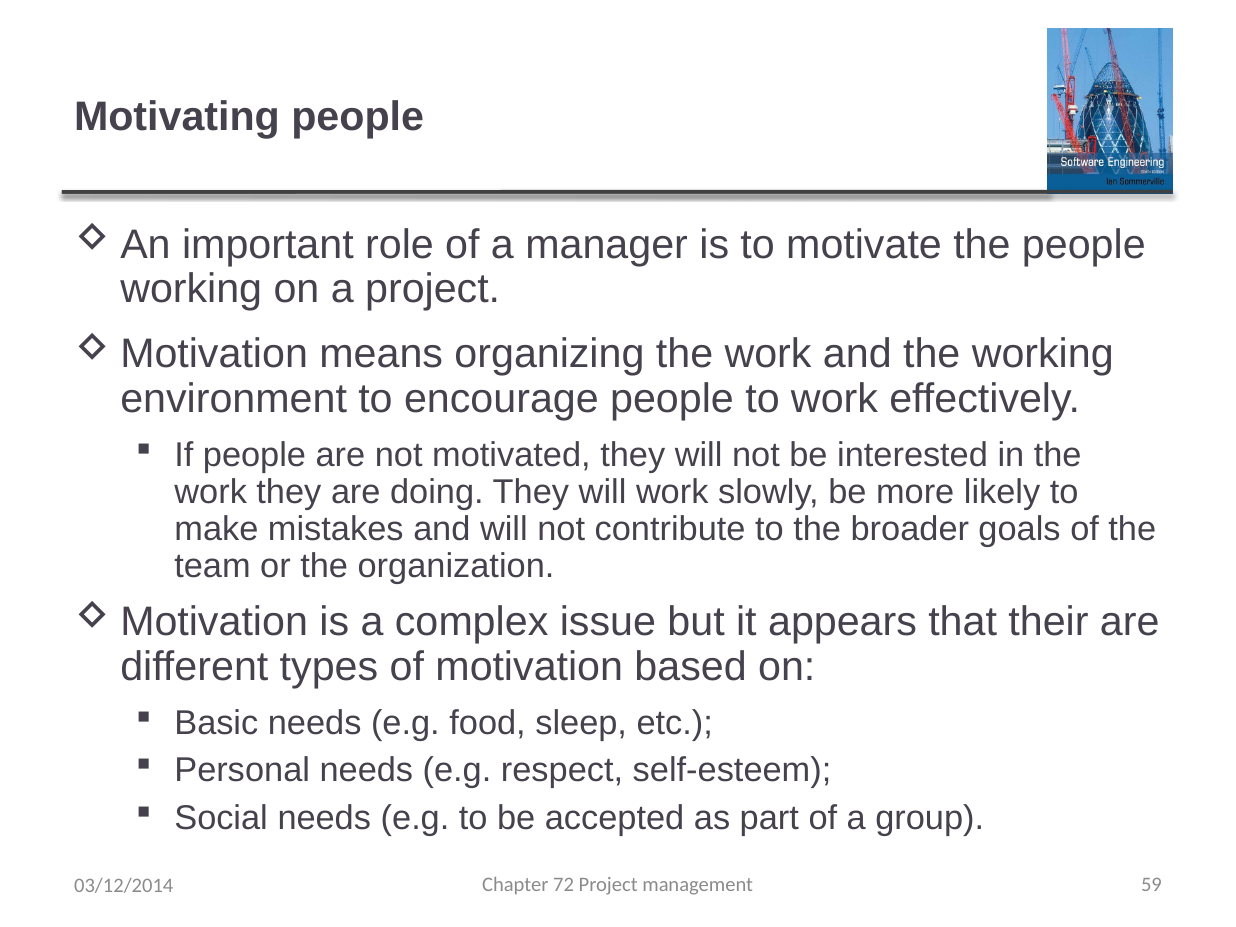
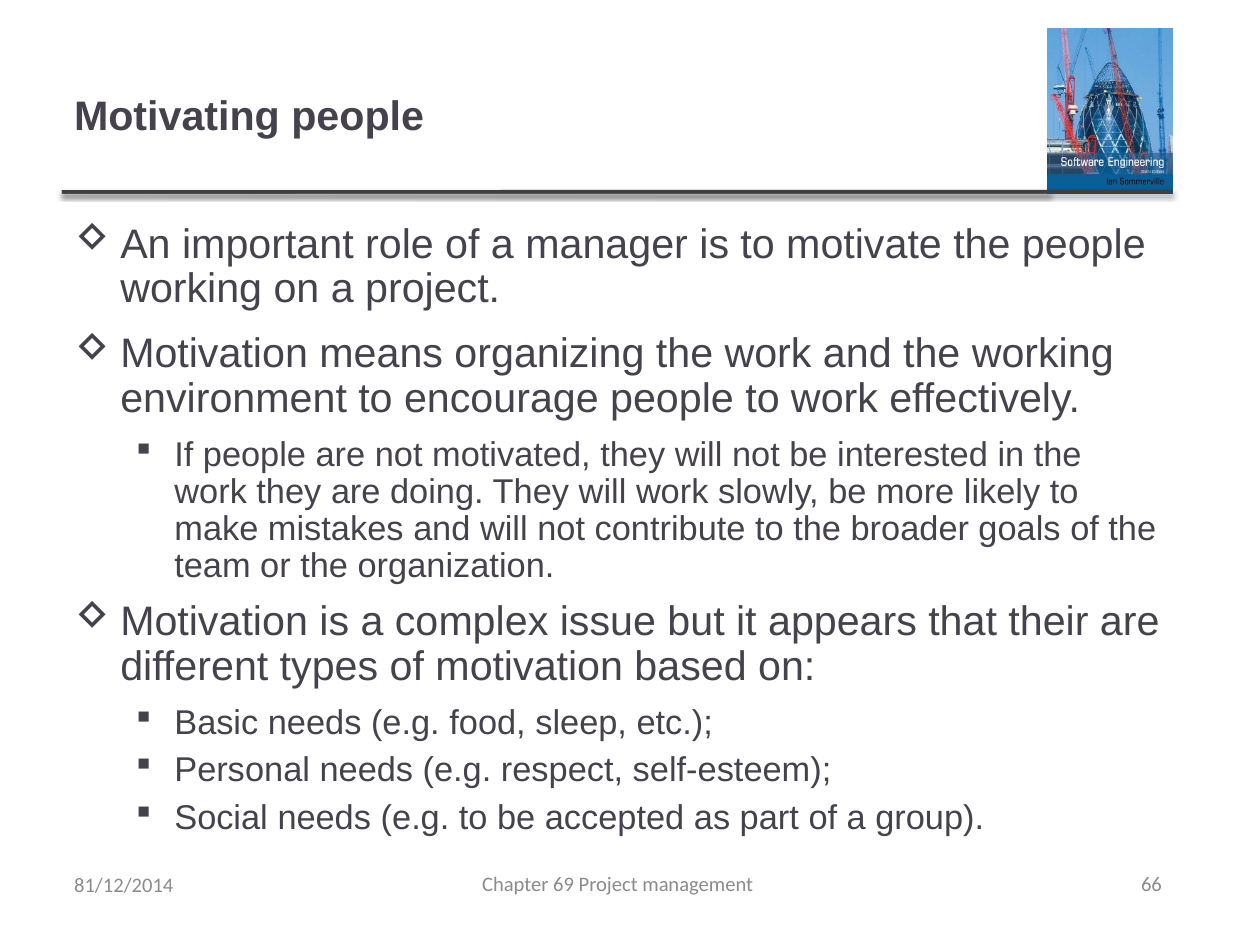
72: 72 -> 69
59: 59 -> 66
03/12/2014: 03/12/2014 -> 81/12/2014
